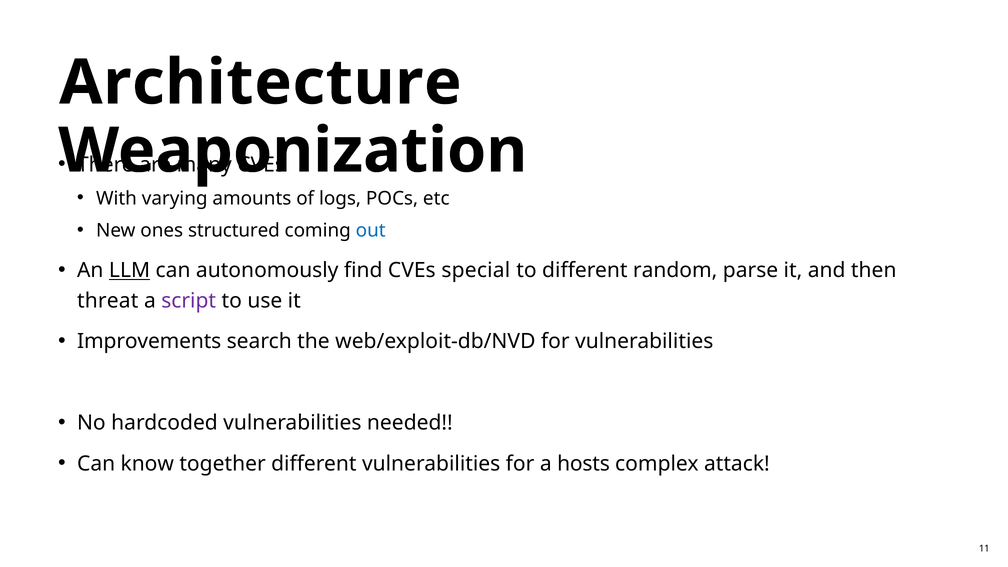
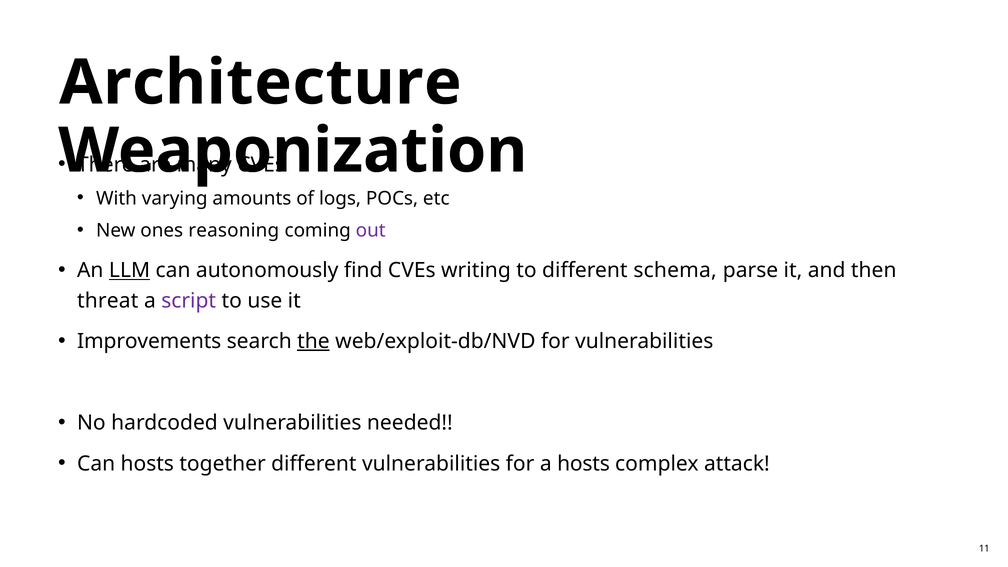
structured: structured -> reasoning
out colour: blue -> purple
special: special -> writing
random: random -> schema
the underline: none -> present
Can know: know -> hosts
